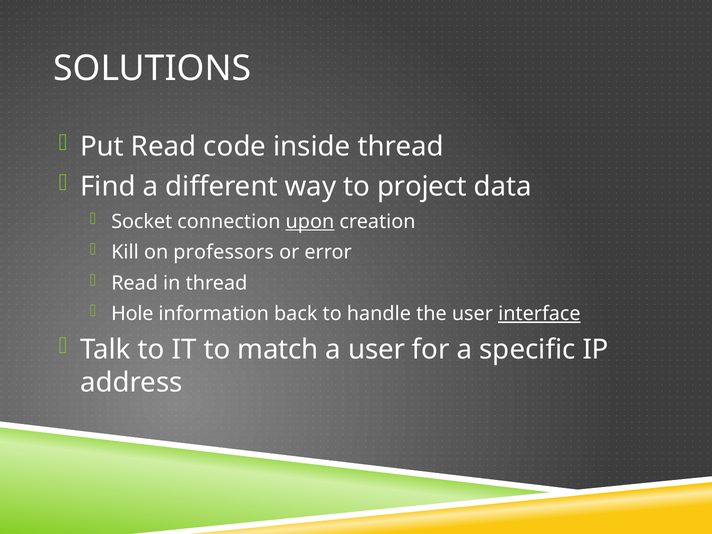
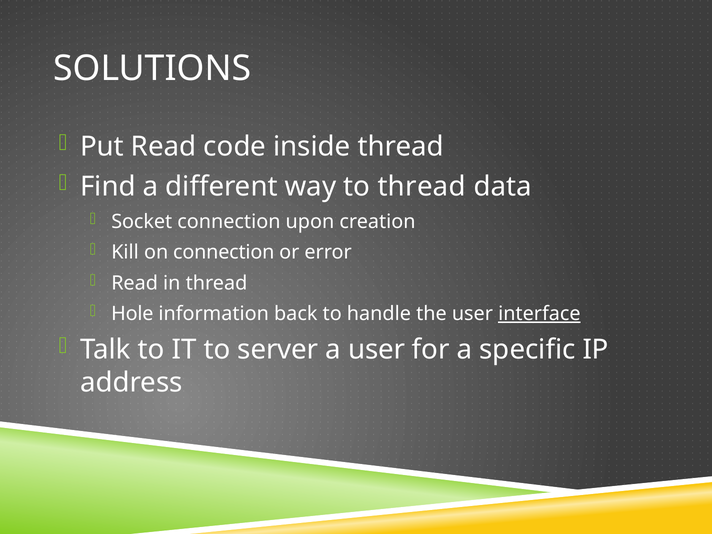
to project: project -> thread
upon underline: present -> none
on professors: professors -> connection
match: match -> server
